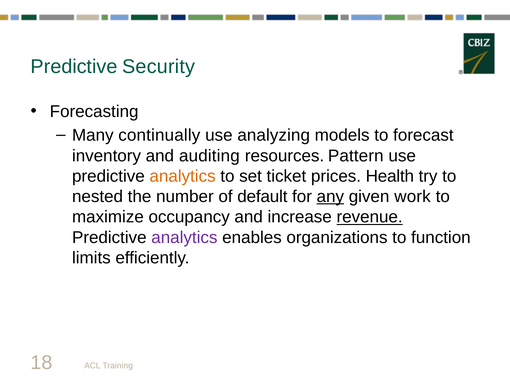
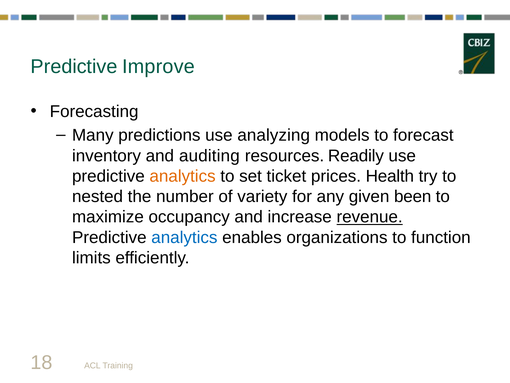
Security: Security -> Improve
continually: continually -> predictions
Pattern: Pattern -> Readily
default: default -> variety
any underline: present -> none
work: work -> been
analytics at (184, 237) colour: purple -> blue
